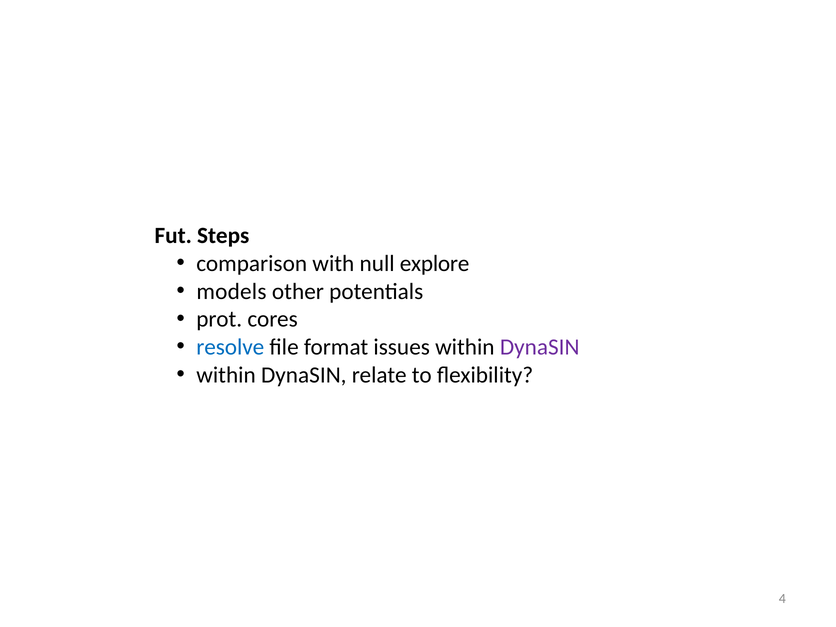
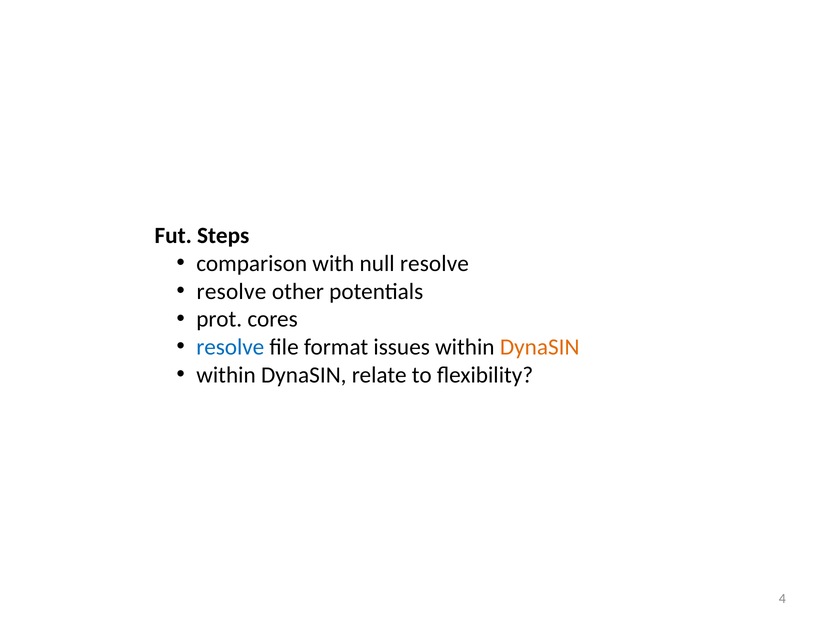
null explore: explore -> resolve
models at (231, 291): models -> resolve
DynaSIN at (540, 347) colour: purple -> orange
